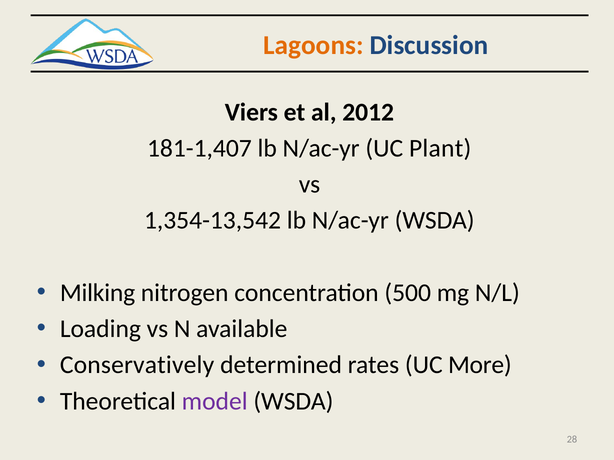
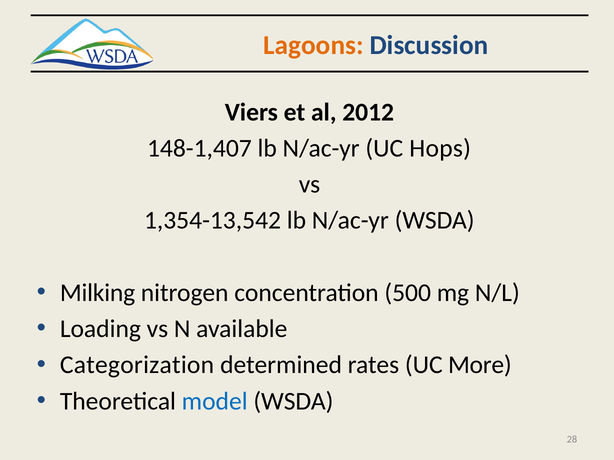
181-1,407: 181-1,407 -> 148-1,407
Plant: Plant -> Hops
Conservatively: Conservatively -> Categorization
model colour: purple -> blue
